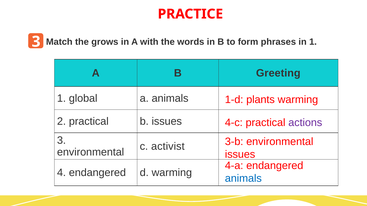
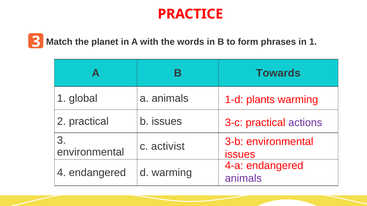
grows: grows -> planet
Greeting: Greeting -> Towards
4-c: 4-c -> 3-c
animals at (243, 179) colour: blue -> purple
